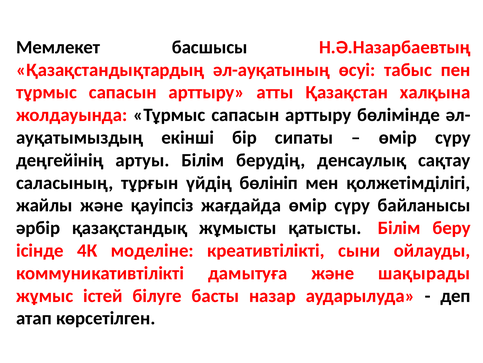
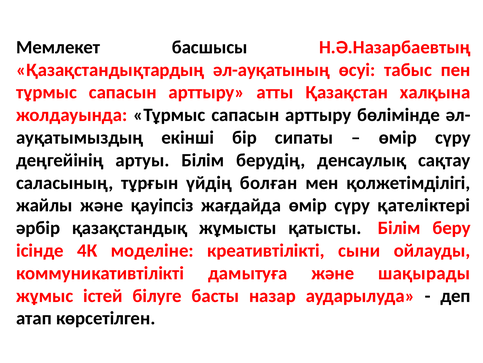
бөлініп: бөлініп -> болған
байланысы: байланысы -> қателіктері
